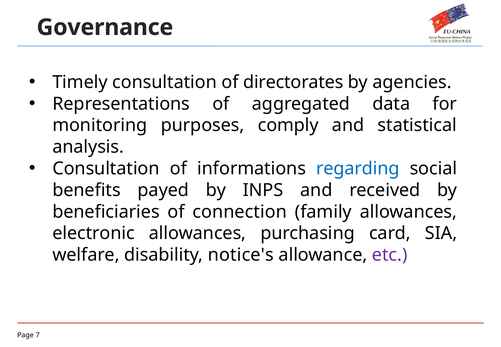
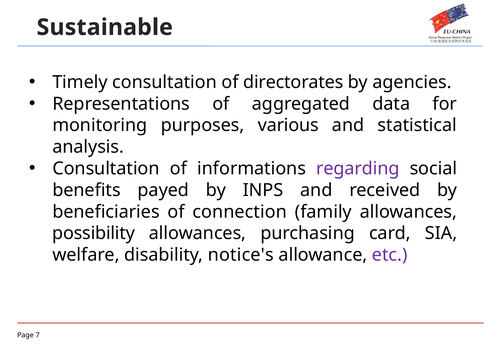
Governance: Governance -> Sustainable
comply: comply -> various
regarding colour: blue -> purple
electronic: electronic -> possibility
